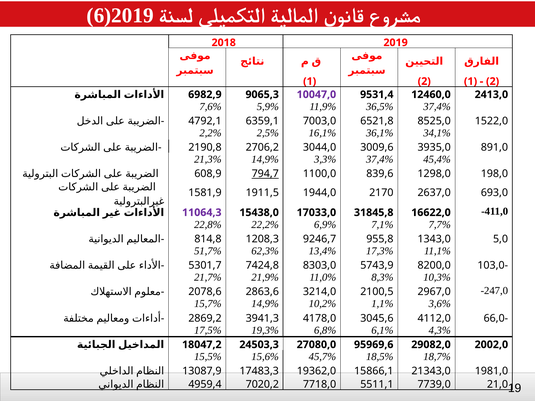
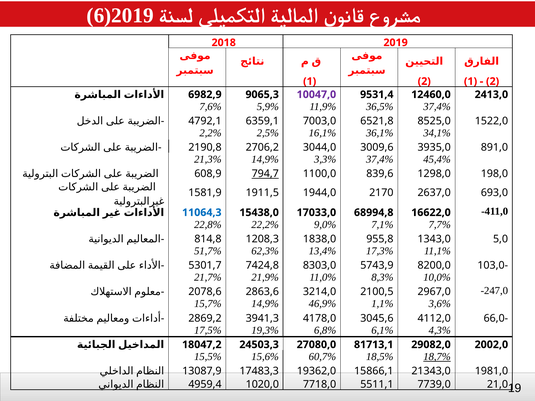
11064,3 colour: purple -> blue
31845,8: 31845,8 -> 68994,8
6,9%: 6,9% -> 9,0%
9246,7: 9246,7 -> 1838,0
10,3%: 10,3% -> 10,0%
10,2%: 10,2% -> 46,9%
95969,6: 95969,6 -> 81713,1
45,7%: 45,7% -> 60,7%
18,7% underline: none -> present
7020,2: 7020,2 -> 1020,0
